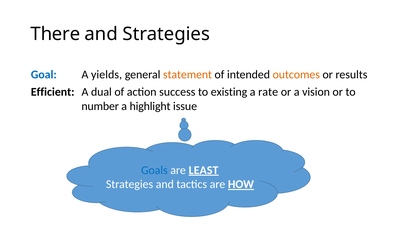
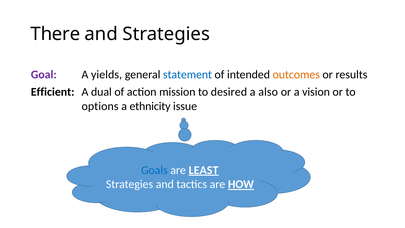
Goal colour: blue -> purple
statement colour: orange -> blue
success: success -> mission
existing: existing -> desired
rate: rate -> also
number: number -> options
highlight: highlight -> ethnicity
